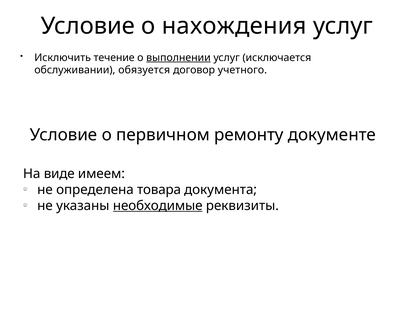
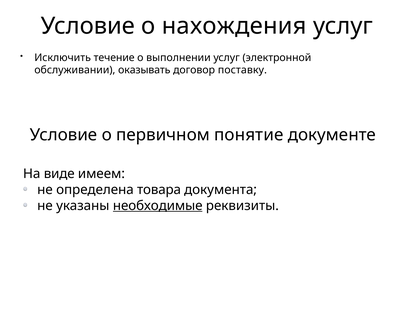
выполнении underline: present -> none
исключается: исключается -> электронной
обязуется: обязуется -> оказывать
учетного: учетного -> поставку
ремонту: ремонту -> понятие
